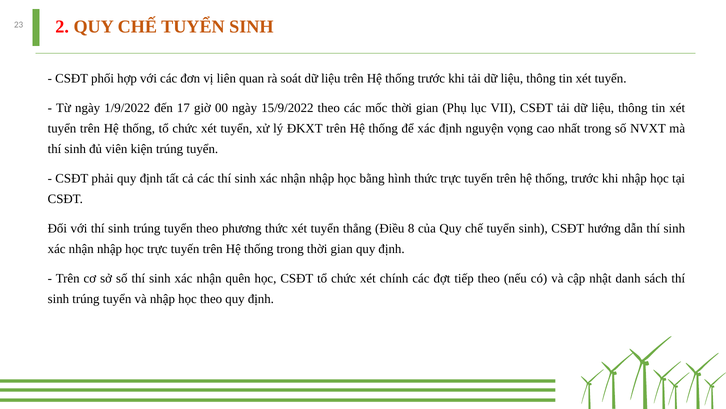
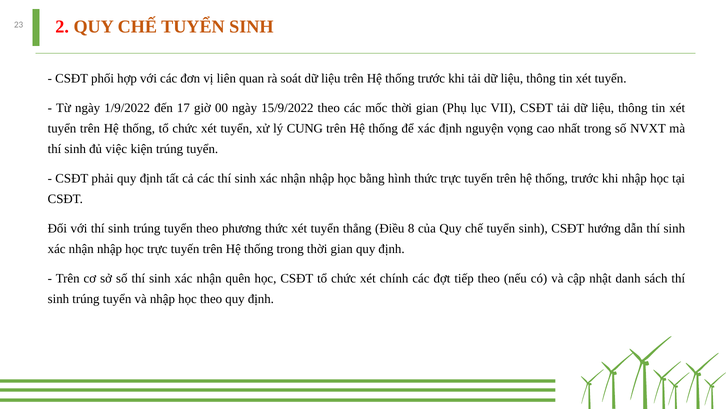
ĐKXT: ĐKXT -> CUNG
viên: viên -> việc
